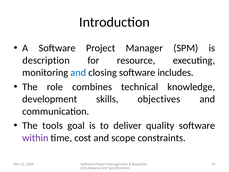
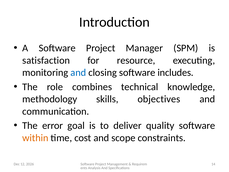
description: description -> satisfaction
development: development -> methodology
tools: tools -> error
within colour: purple -> orange
